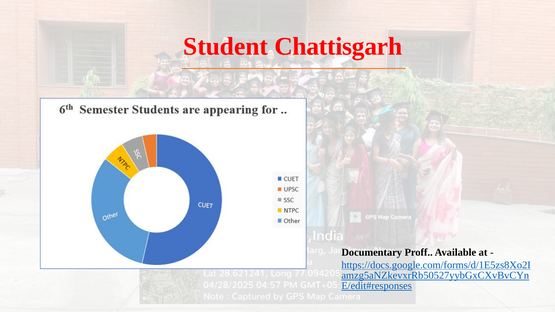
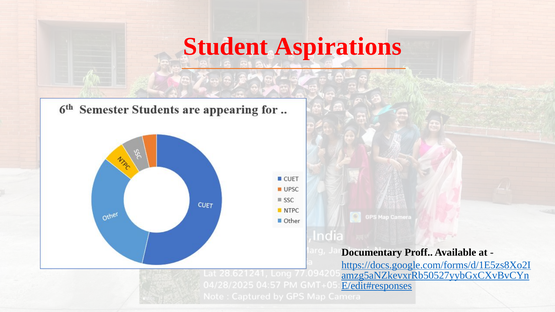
Chattisgarh: Chattisgarh -> Aspirations
